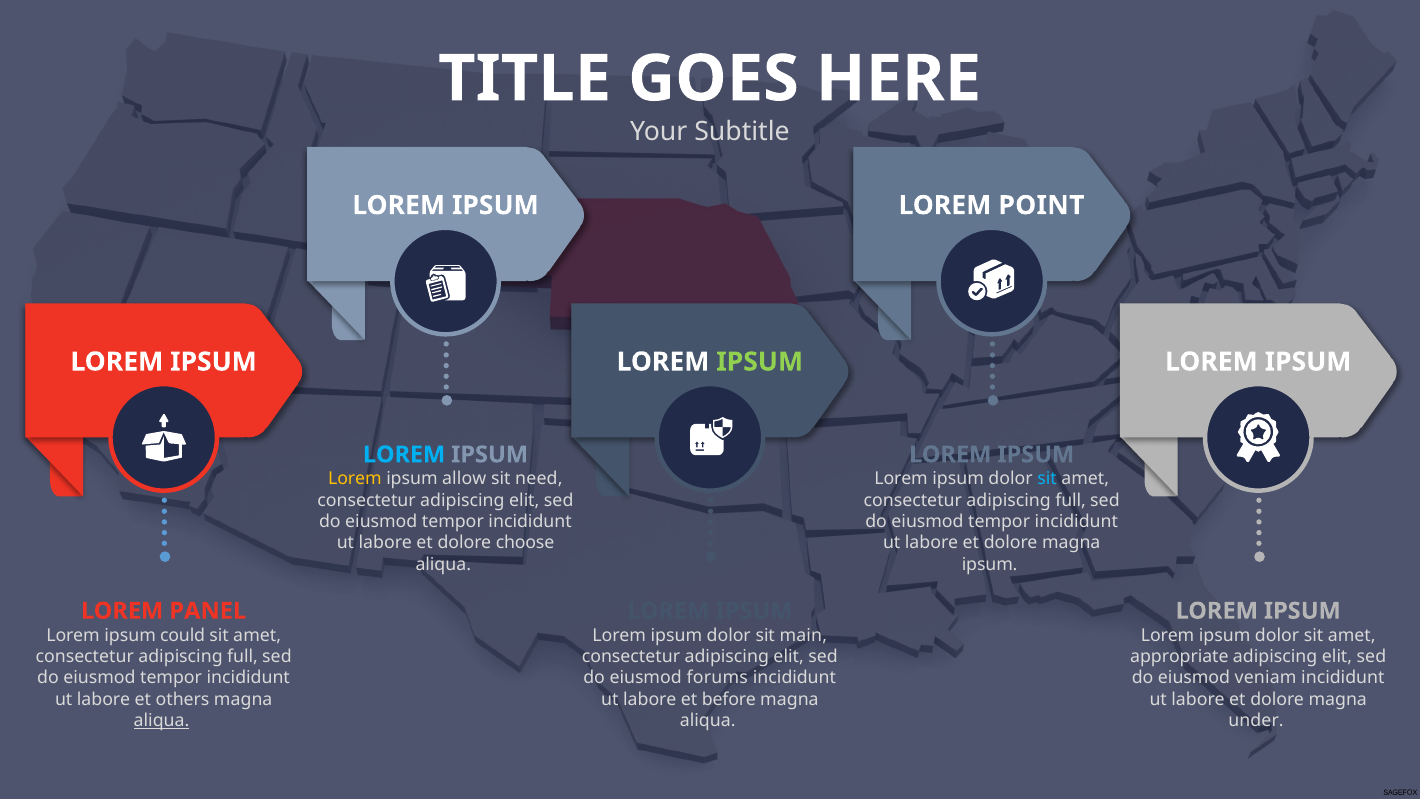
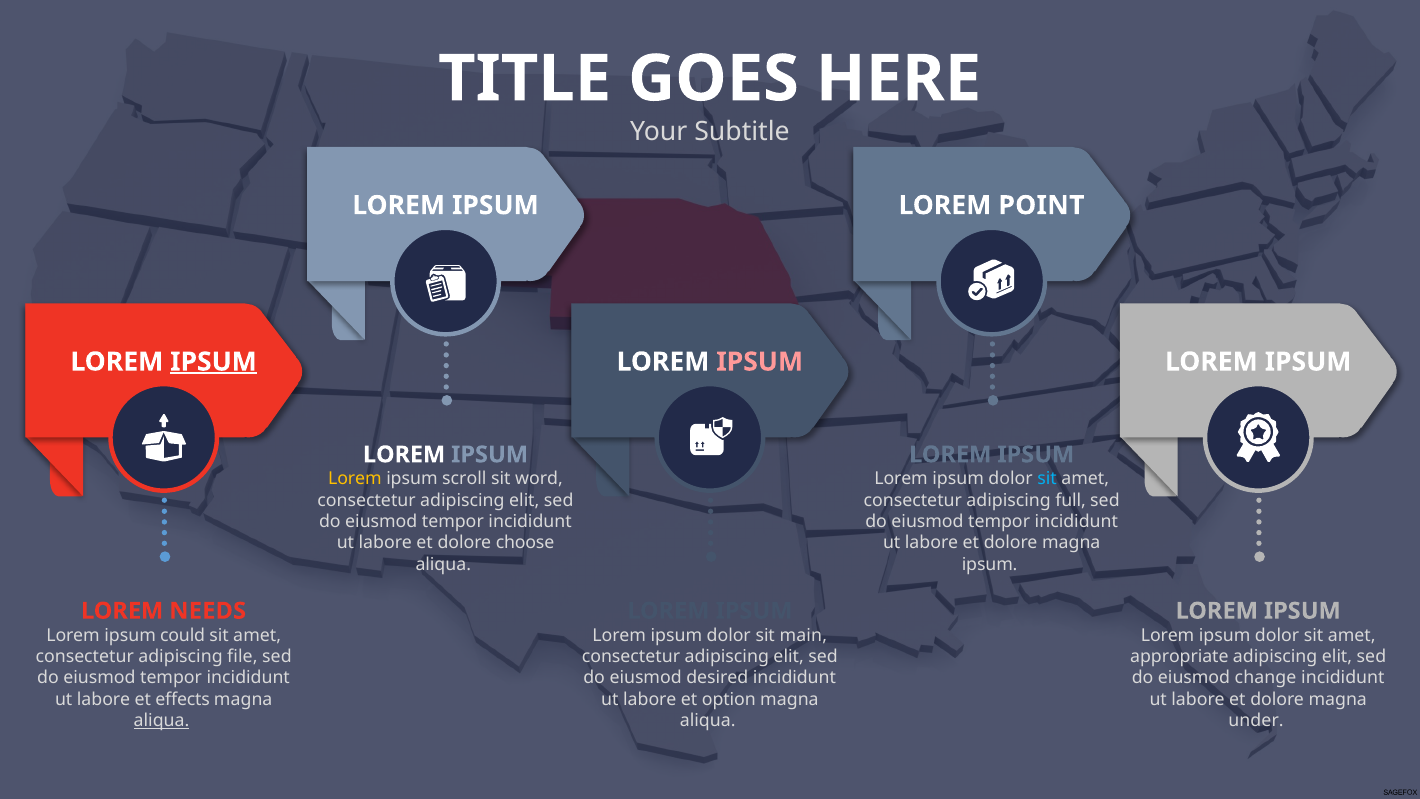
IPSUM at (214, 362) underline: none -> present
IPSUM at (760, 362) colour: light green -> pink
LOREM at (404, 454) colour: light blue -> white
allow: allow -> scroll
need: need -> word
PANEL: PANEL -> NEEDS
full at (242, 656): full -> file
forums: forums -> desired
veniam: veniam -> change
others: others -> effects
before: before -> option
